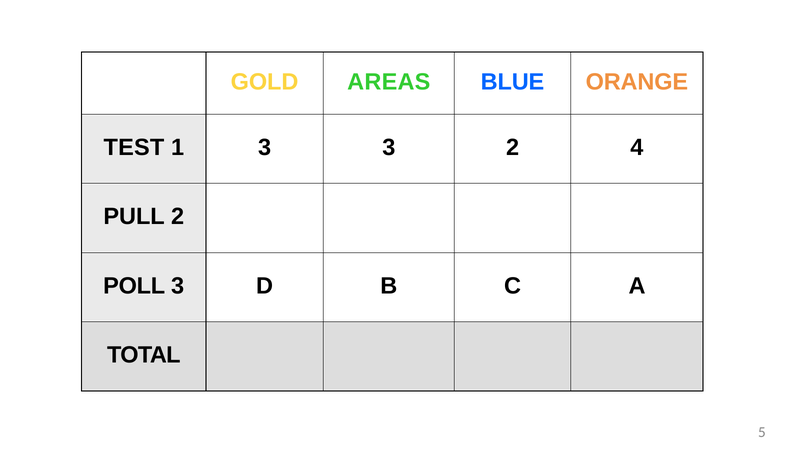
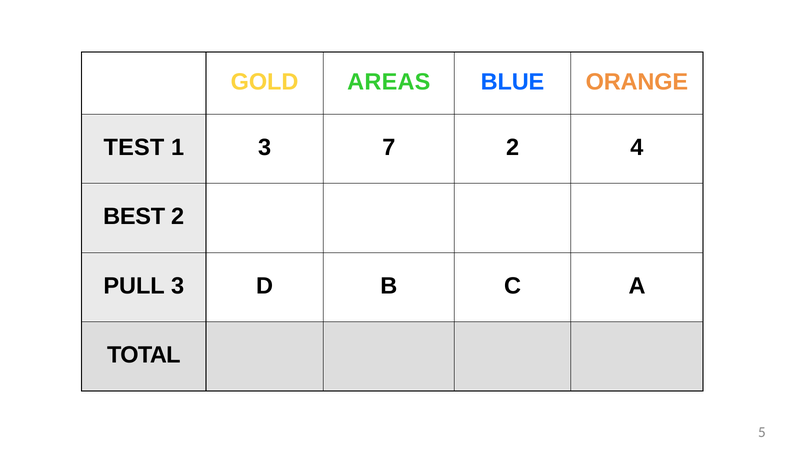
3 3: 3 -> 7
PULL: PULL -> BEST
POLL: POLL -> PULL
